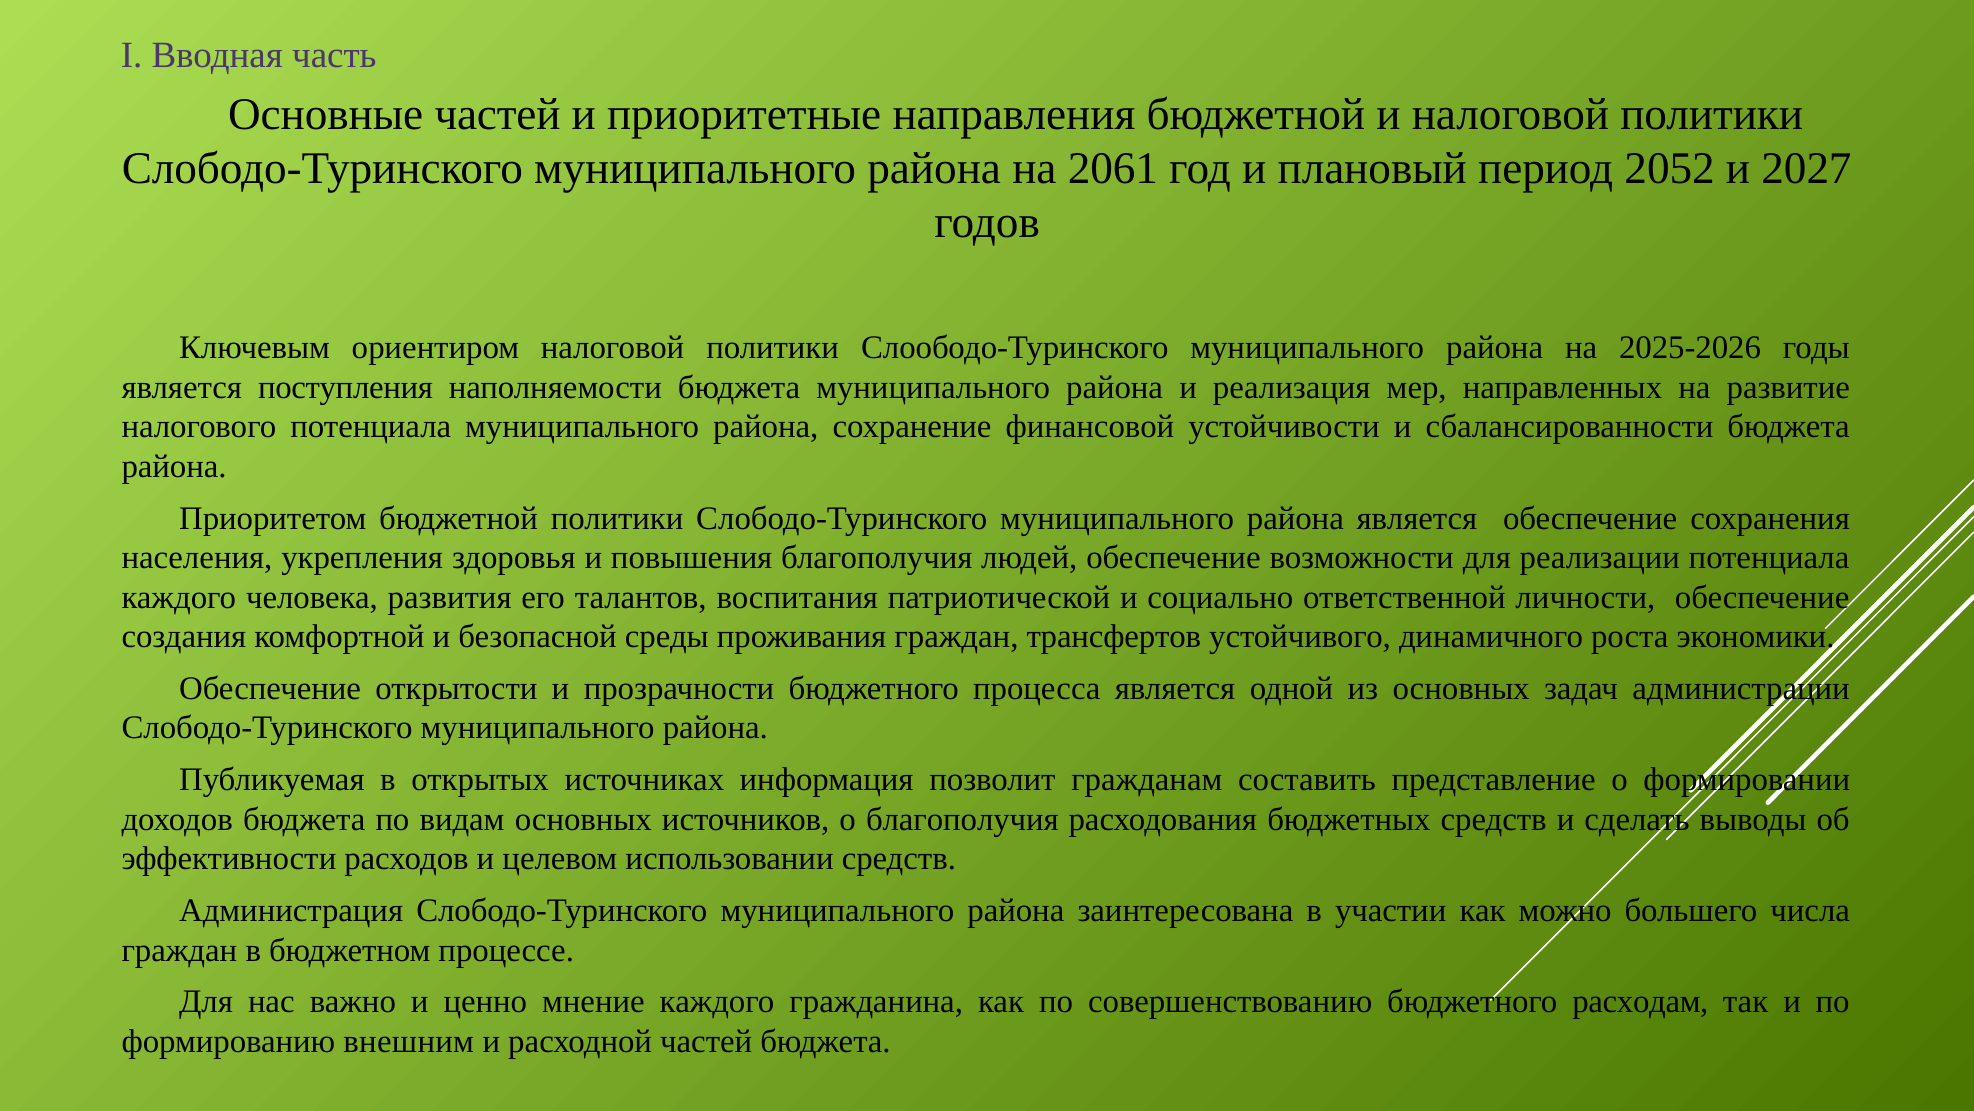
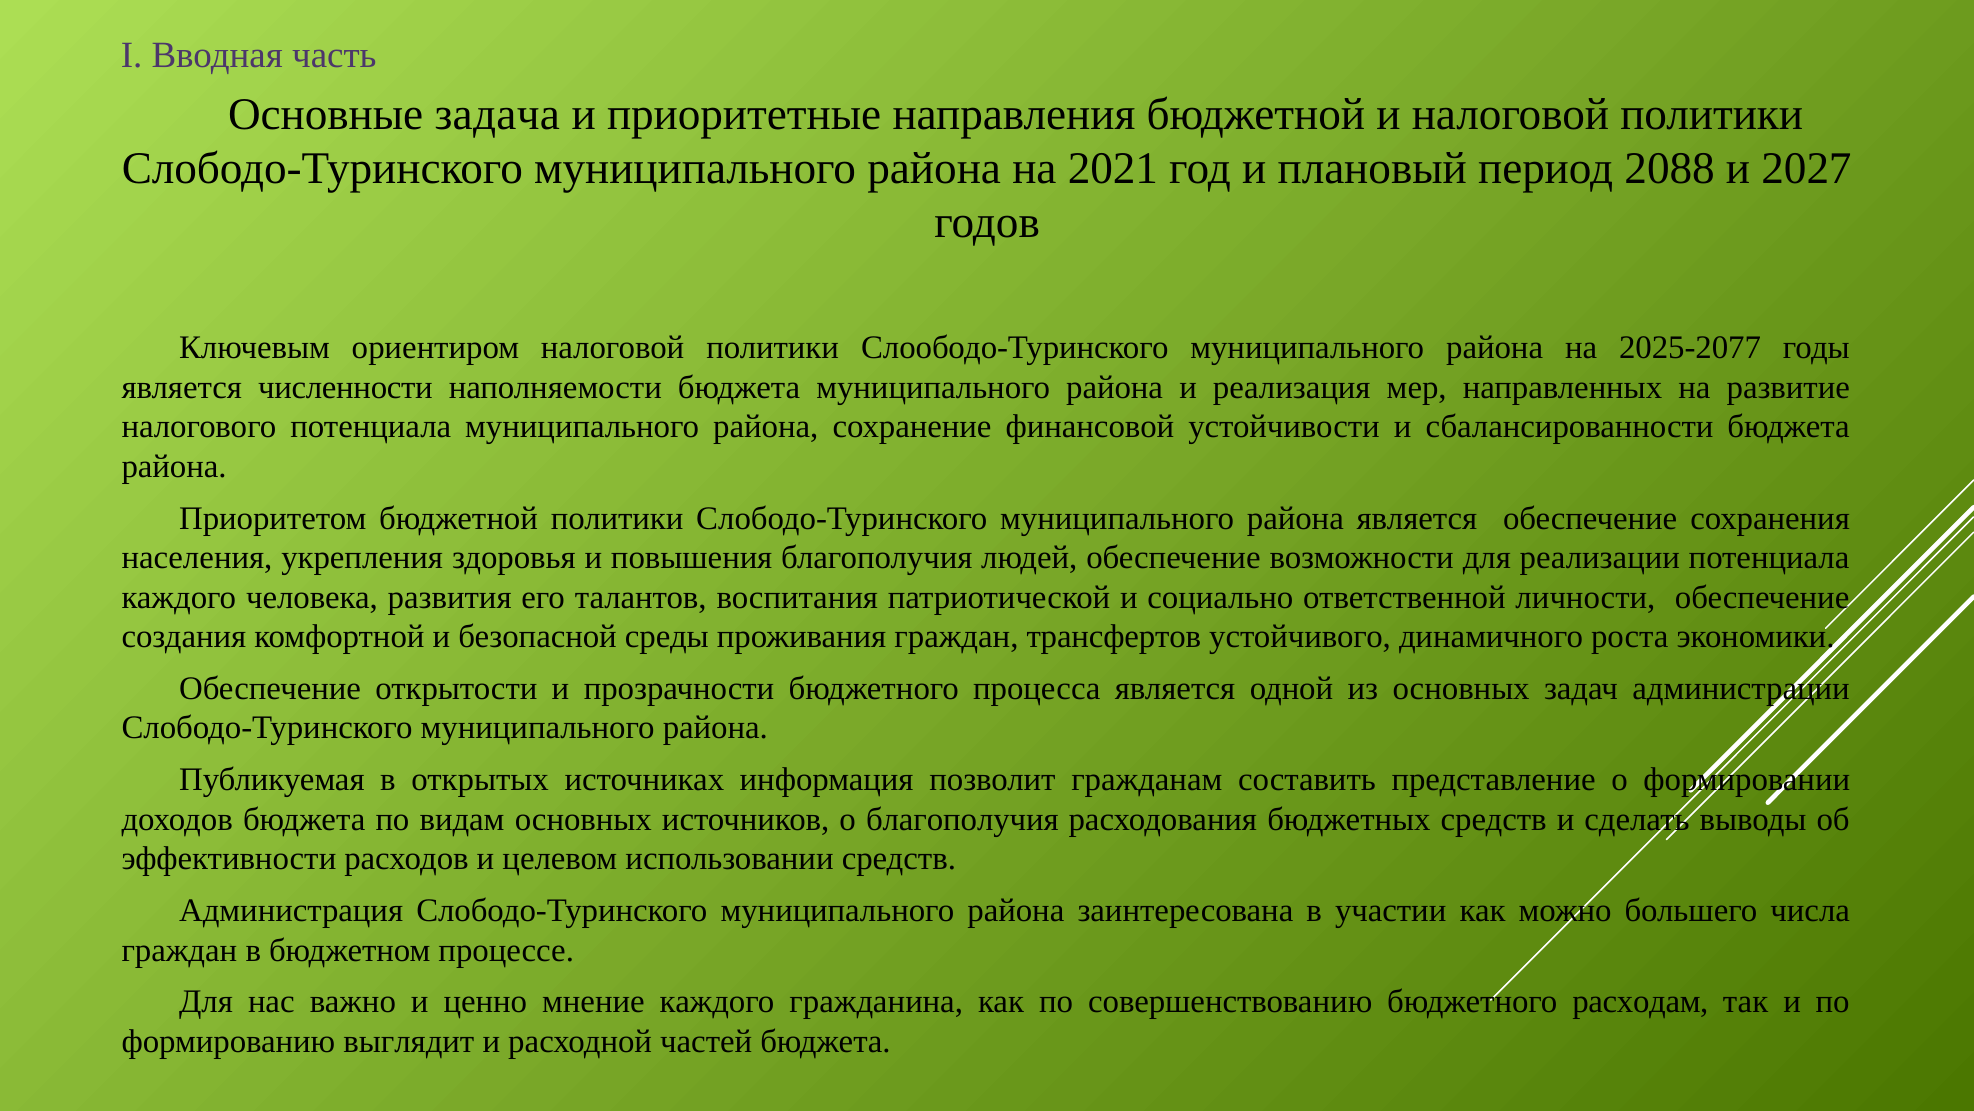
Основные частей: частей -> задача
2061: 2061 -> 2021
2052: 2052 -> 2088
2025-2026: 2025-2026 -> 2025-2077
поступления: поступления -> численности
внешним: внешним -> выглядит
